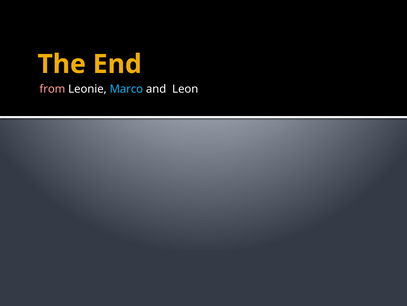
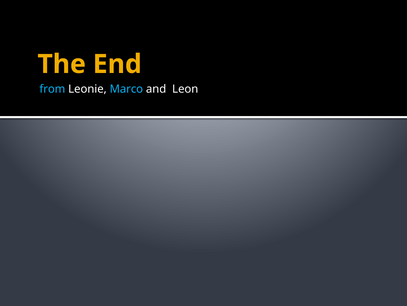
from colour: pink -> light blue
